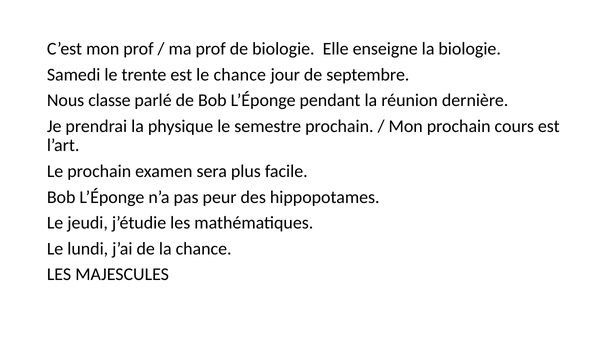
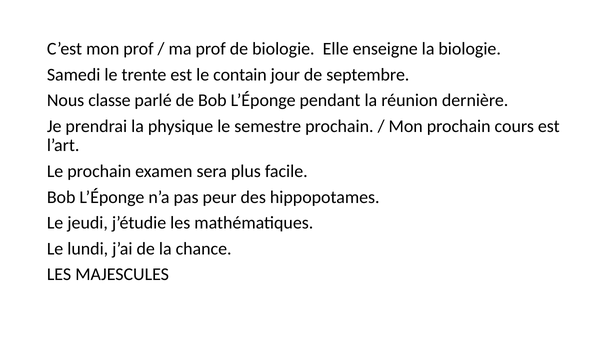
le chance: chance -> contain
